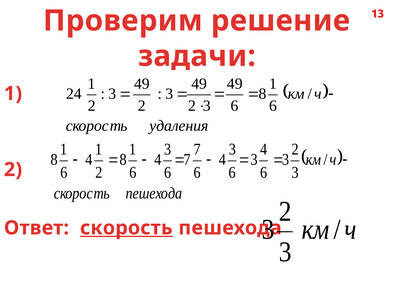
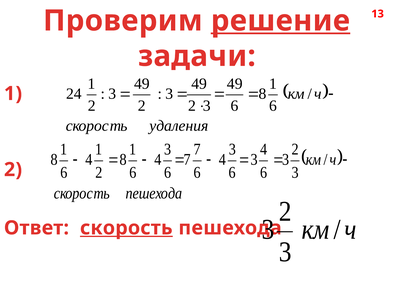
решение underline: none -> present
